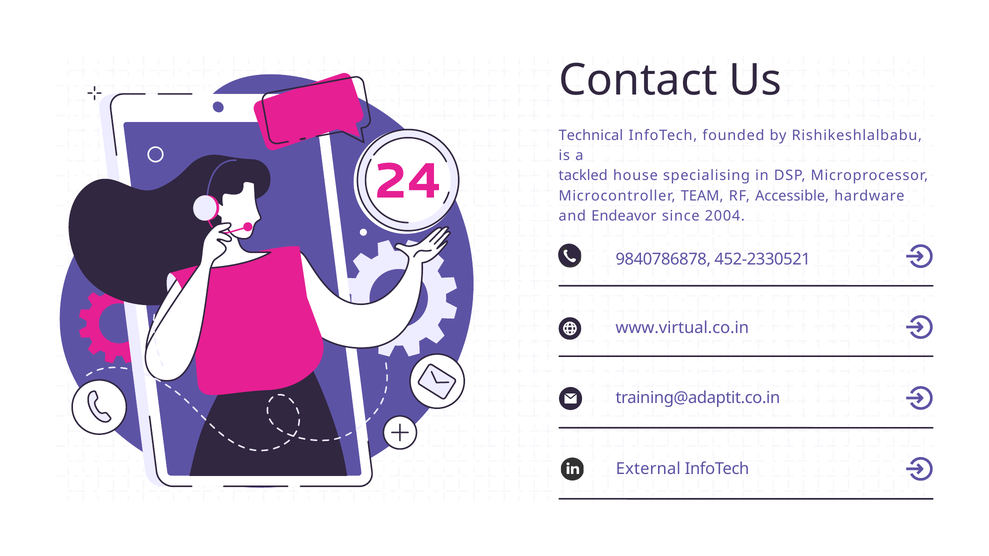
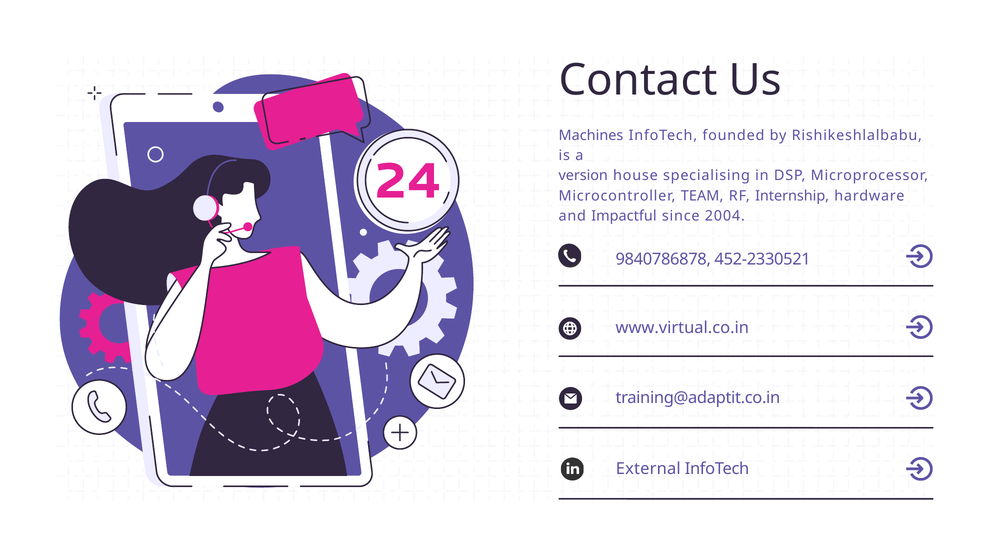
Technical: Technical -> Machines
tackled: tackled -> version
Accessible: Accessible -> Internship
Endeavor: Endeavor -> Impactful
